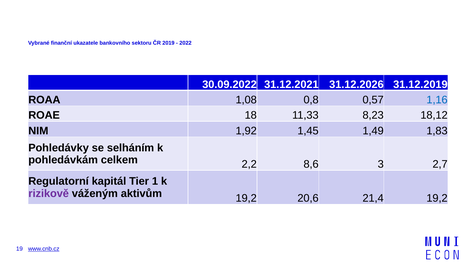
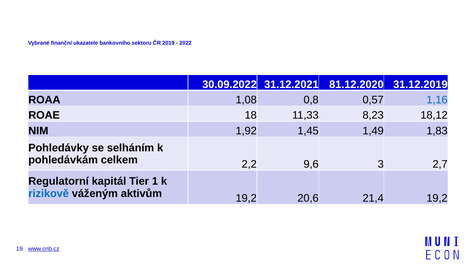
31.12.2026: 31.12.2026 -> 81.12.2020
8,6: 8,6 -> 9,6
rizikově colour: purple -> blue
